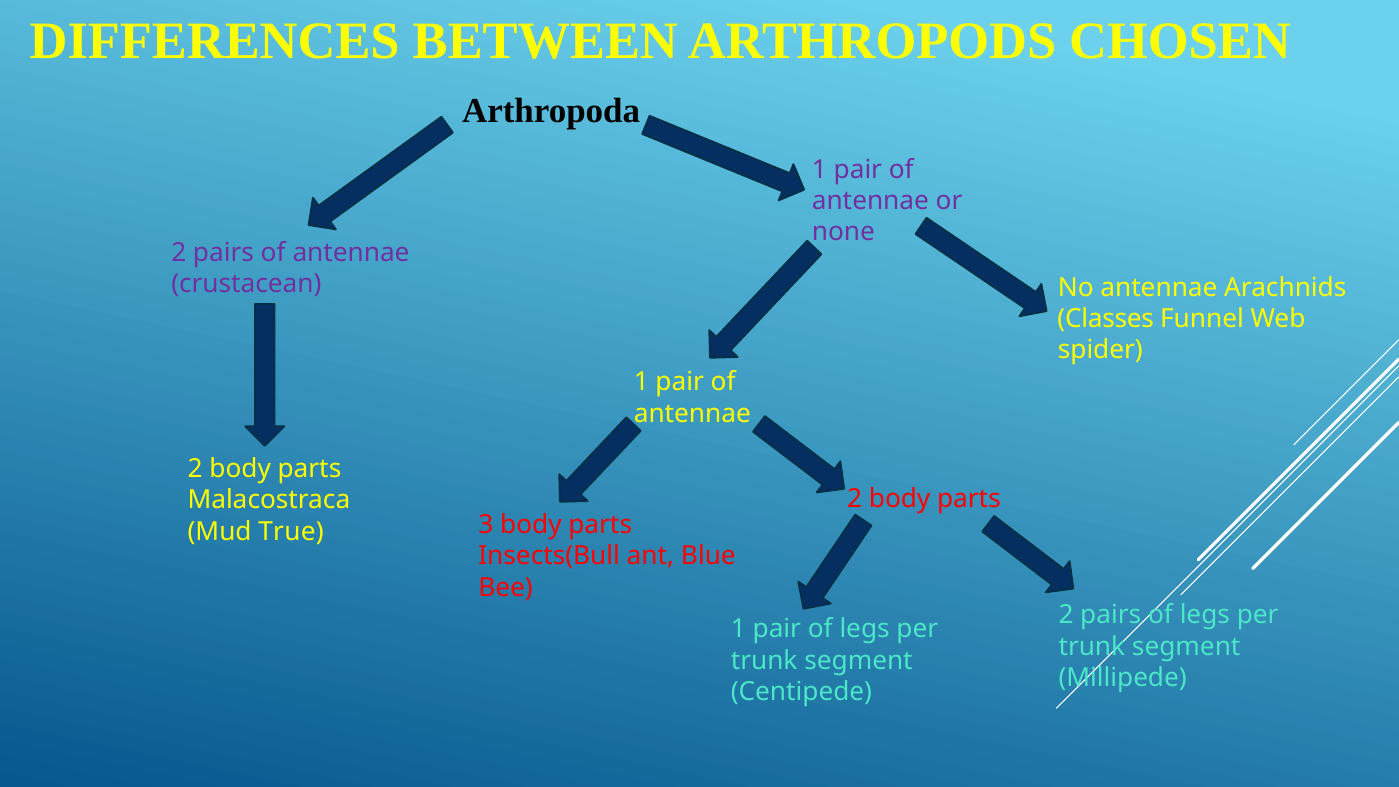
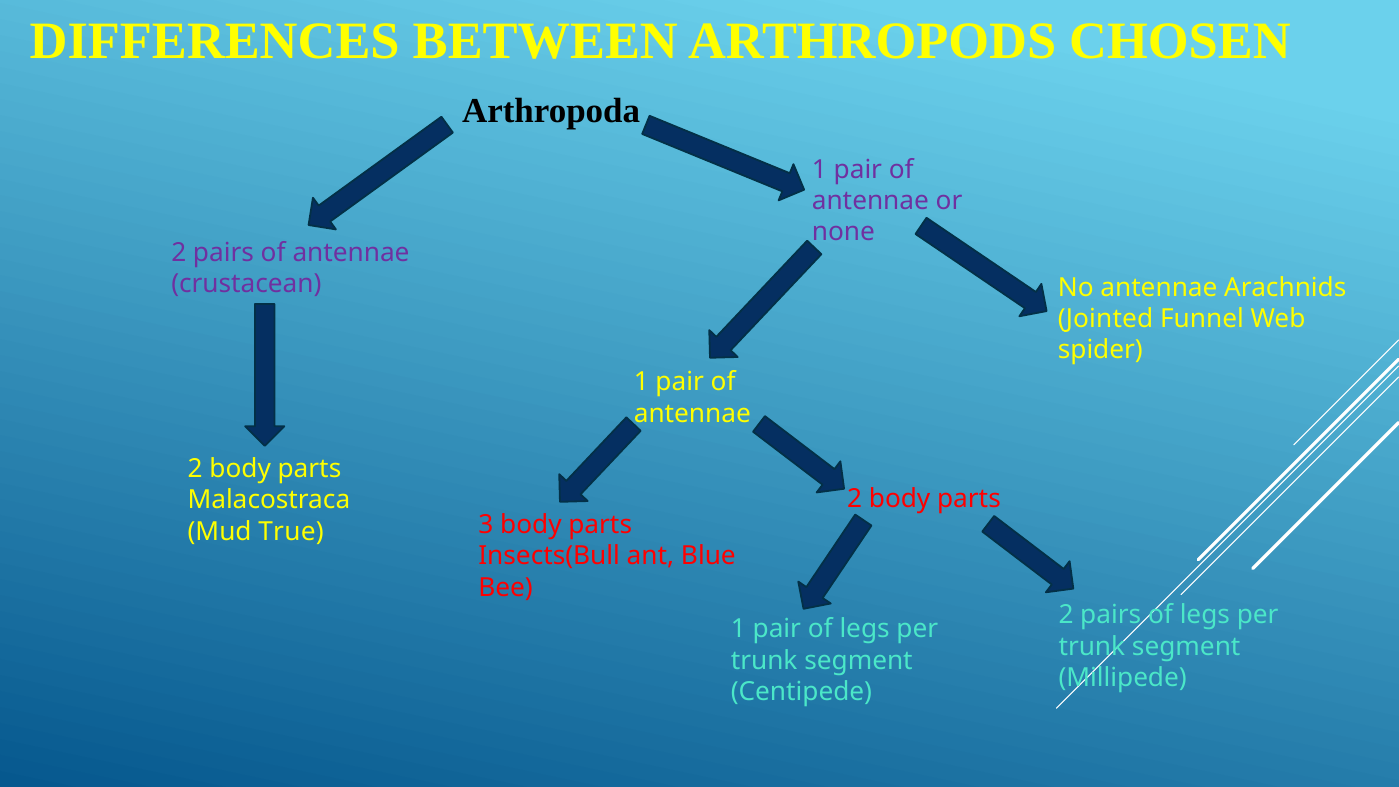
Classes: Classes -> Jointed
